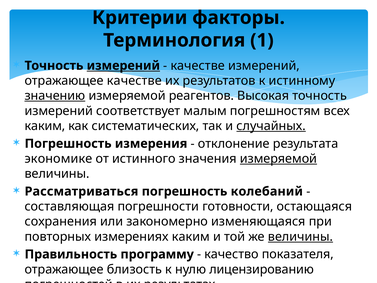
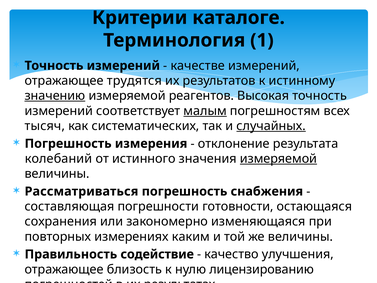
факторы: факторы -> каталоге
измерений at (123, 66) underline: present -> none
отражающее качестве: качестве -> трудятся
малым underline: none -> present
каким at (45, 126): каким -> тысяч
экономике: экономике -> колебаний
колебаний: колебаний -> снабжения
величины at (300, 236) underline: present -> none
программу: программу -> содействие
показателя: показателя -> улучшения
